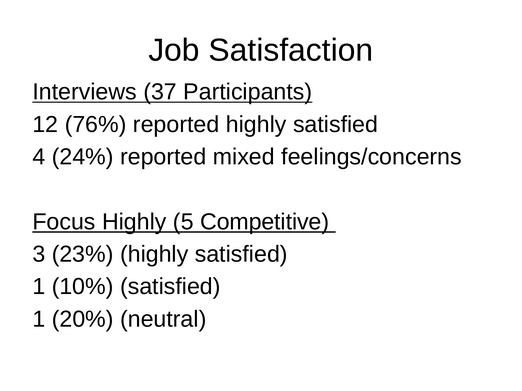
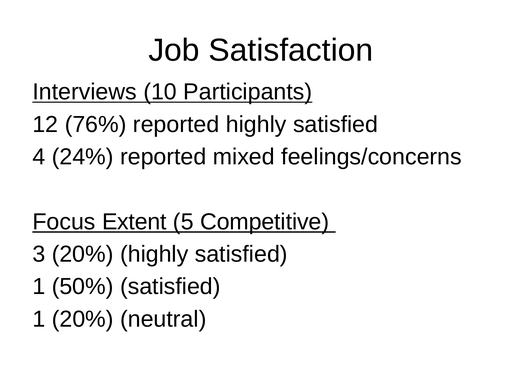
37: 37 -> 10
Focus Highly: Highly -> Extent
3 23%: 23% -> 20%
10%: 10% -> 50%
